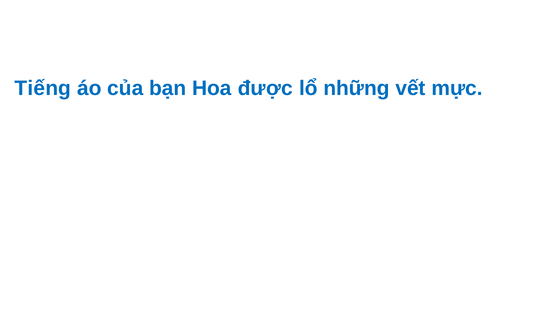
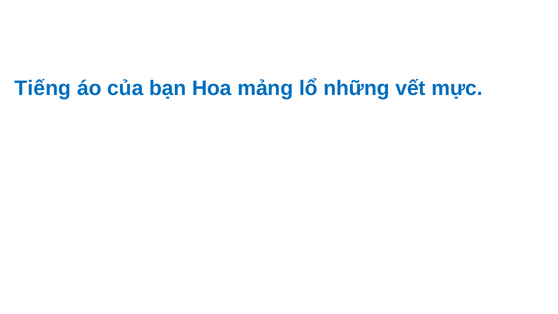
được: được -> mảng
